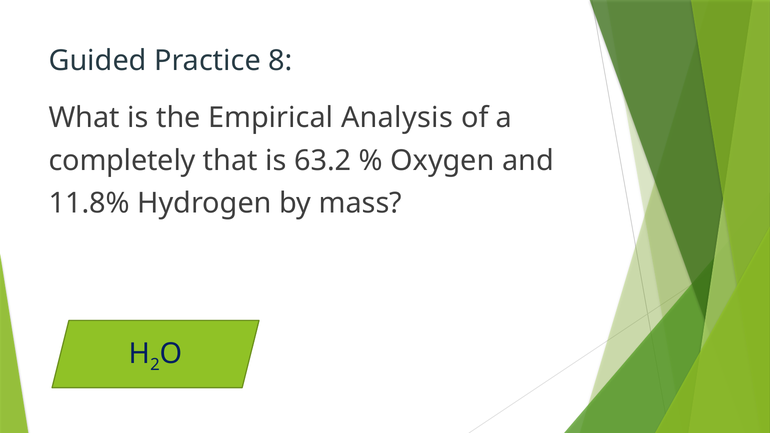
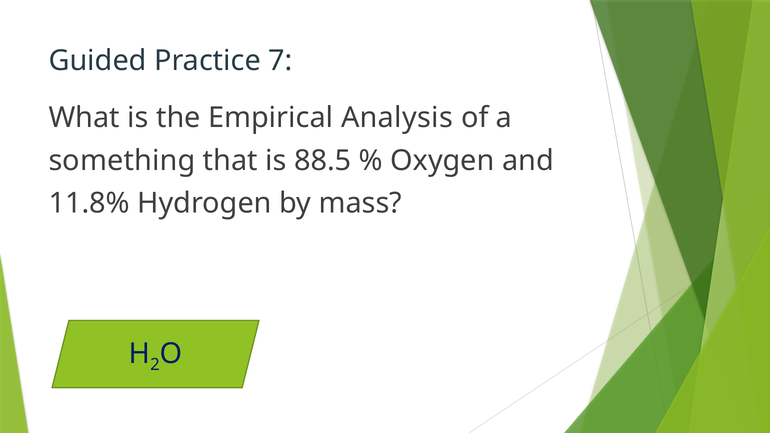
8: 8 -> 7
completely: completely -> something
63.2: 63.2 -> 88.5
